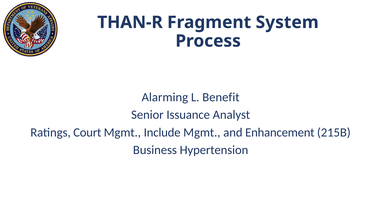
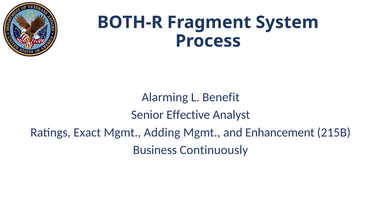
THAN-R: THAN-R -> BOTH-R
Issuance: Issuance -> Effective
Court: Court -> Exact
Include: Include -> Adding
Hypertension: Hypertension -> Continuously
